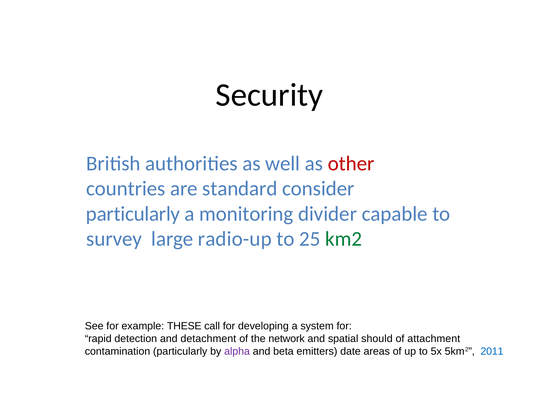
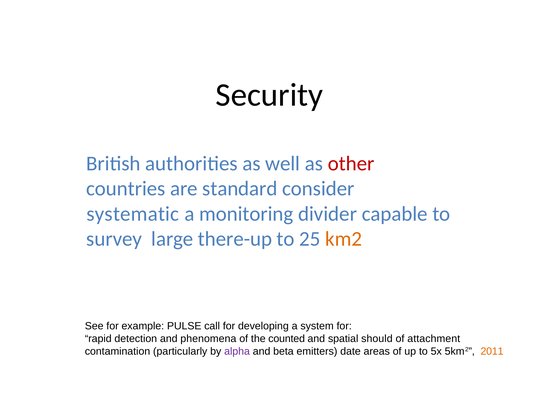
particularly at (133, 214): particularly -> systematic
radio-up: radio-up -> there-up
km2 colour: green -> orange
THESE: THESE -> PULSE
detachment: detachment -> phenomena
network: network -> counted
2011 colour: blue -> orange
